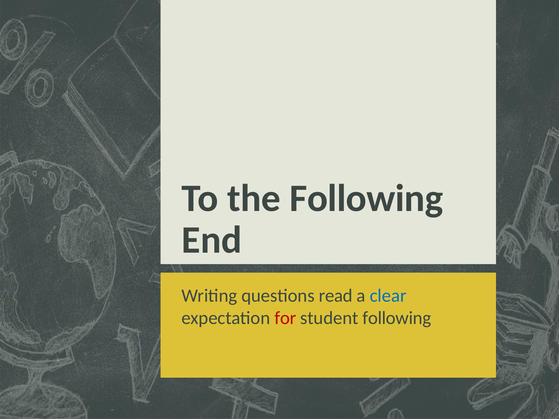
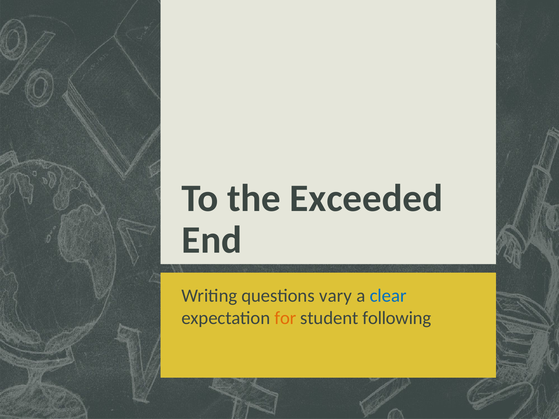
the Following: Following -> Exceeded
read: read -> vary
for colour: red -> orange
